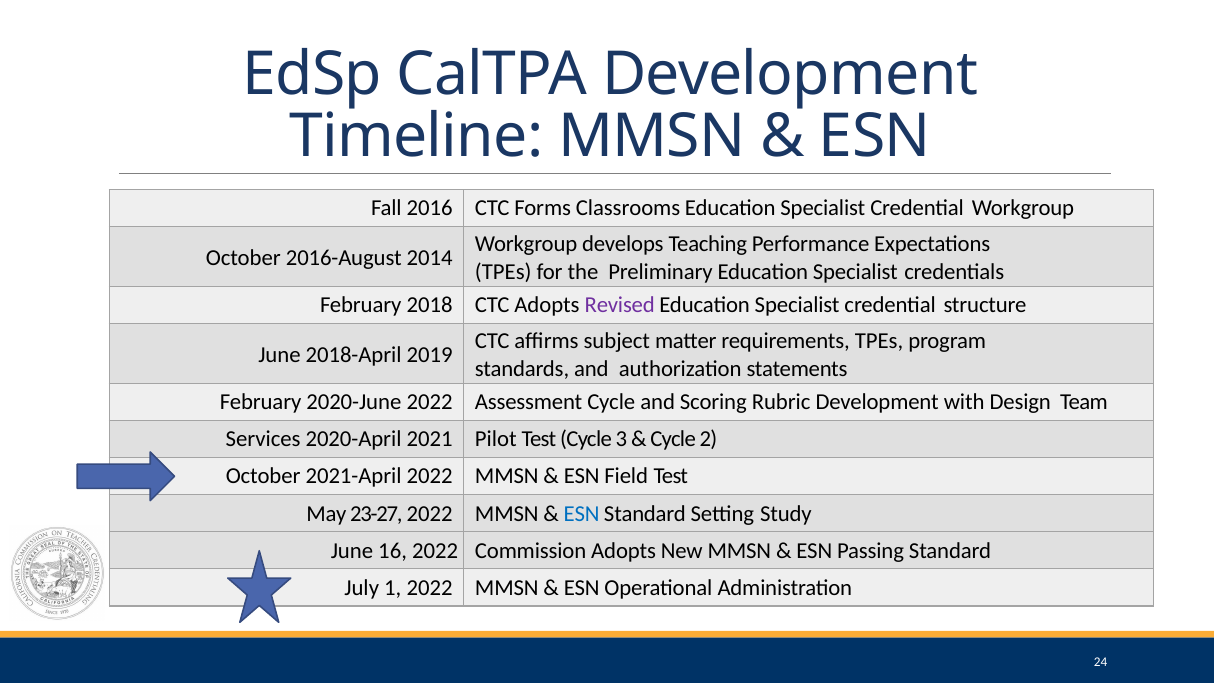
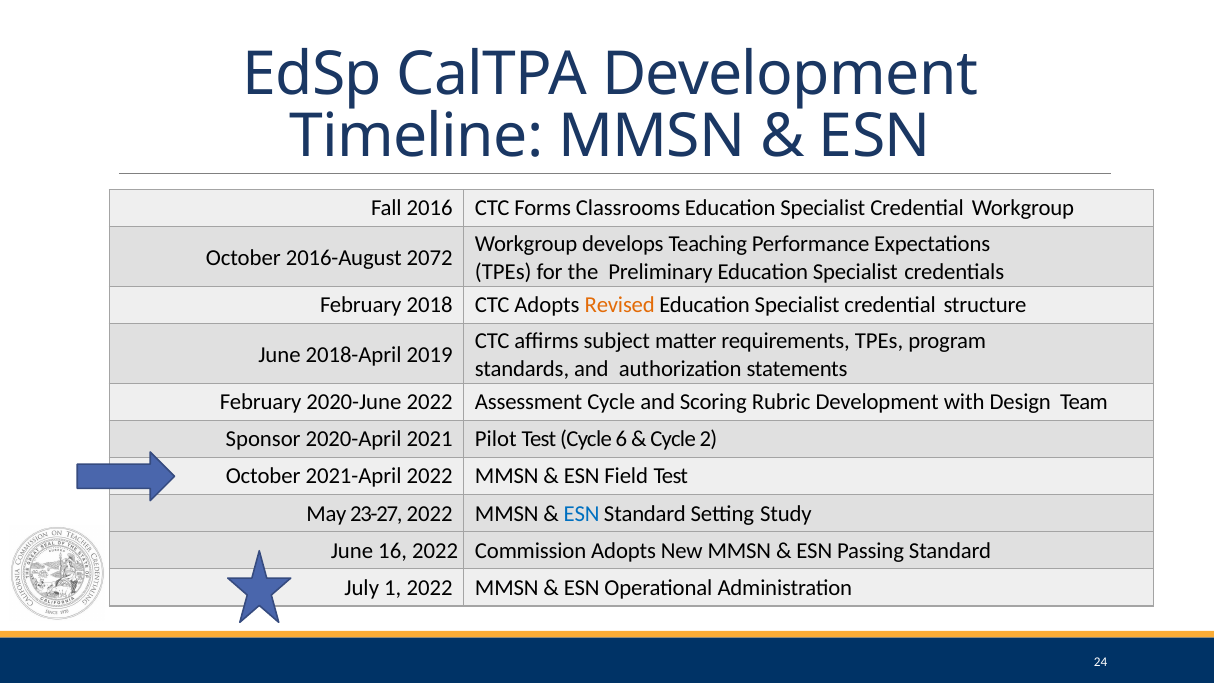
2014: 2014 -> 2072
Revised colour: purple -> orange
Services: Services -> Sponsor
3: 3 -> 6
